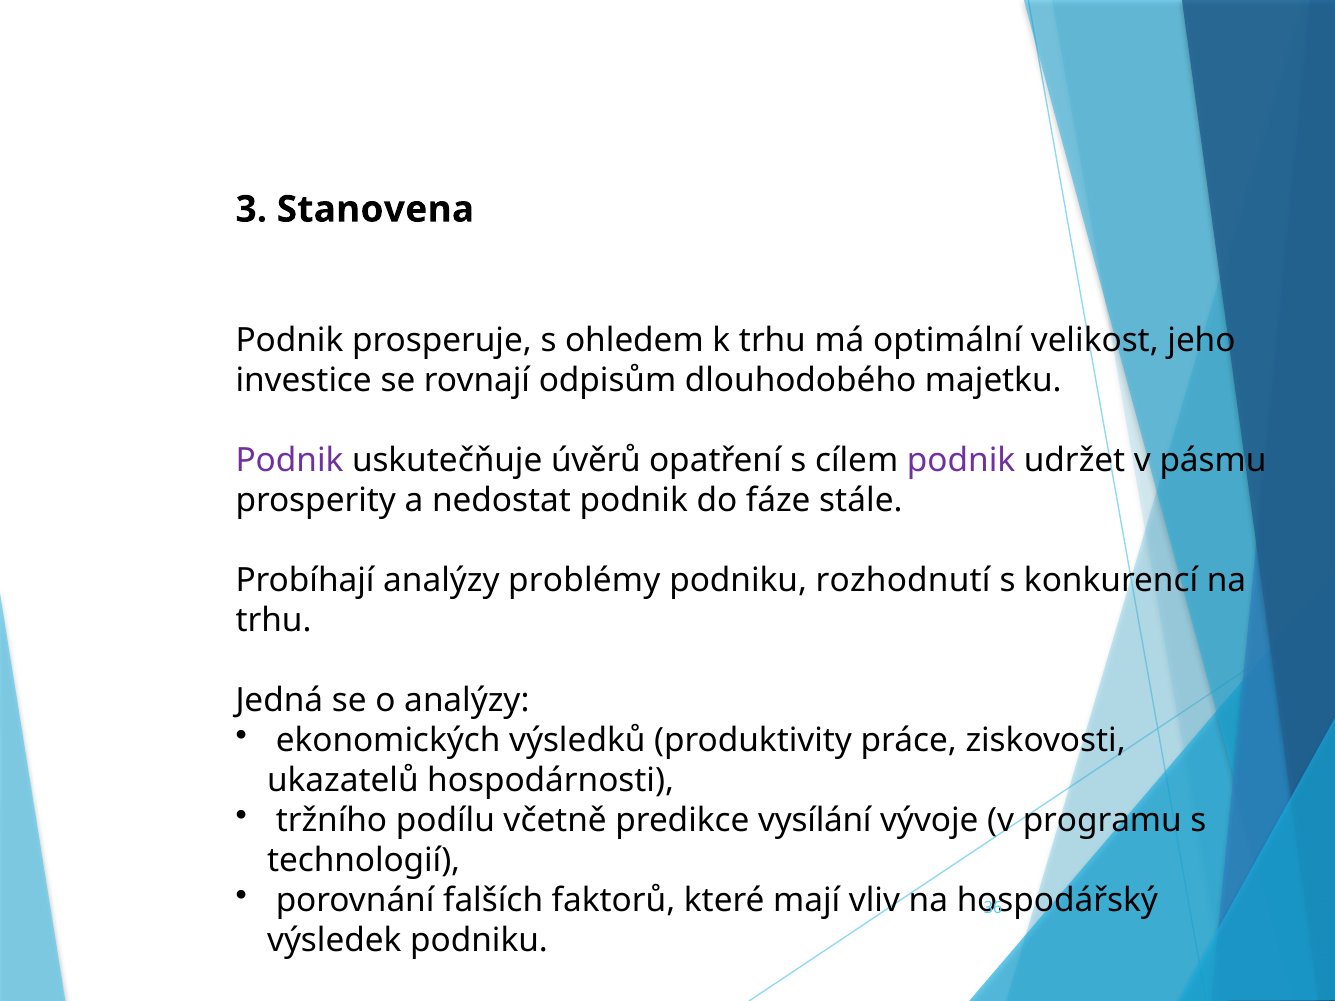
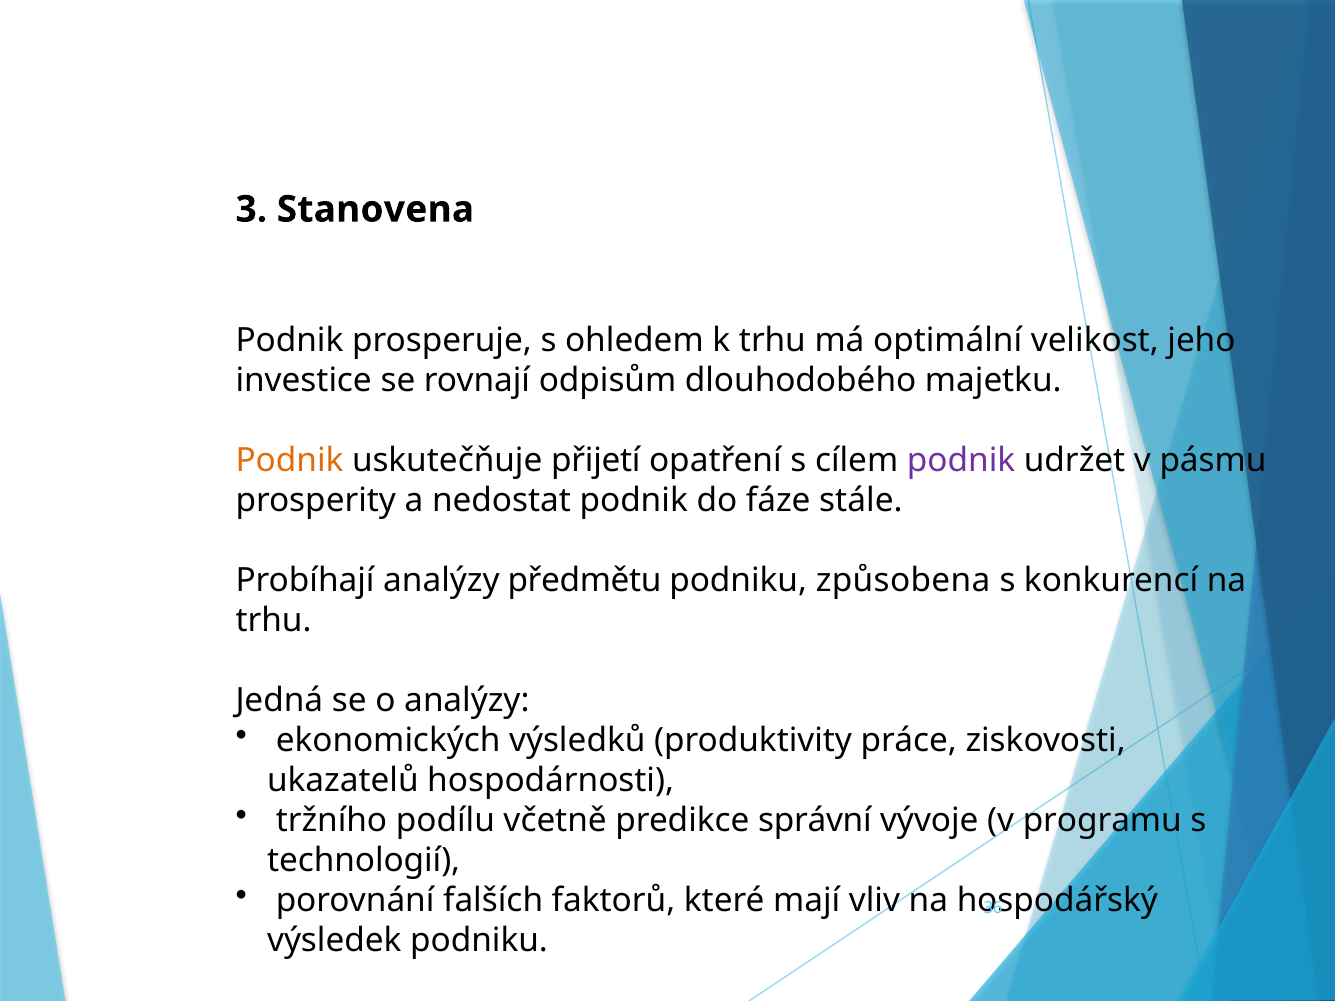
Podnik at (289, 461) colour: purple -> orange
úvěrů: úvěrů -> přijetí
problémy: problémy -> předmětu
rozhodnutí: rozhodnutí -> způsobena
vysílání: vysílání -> správní
